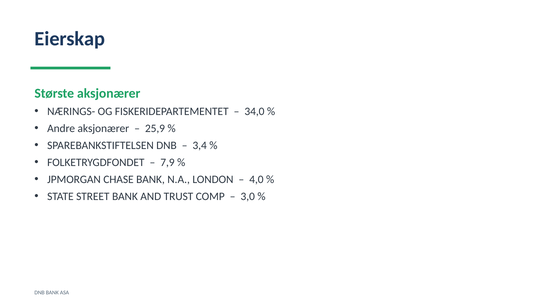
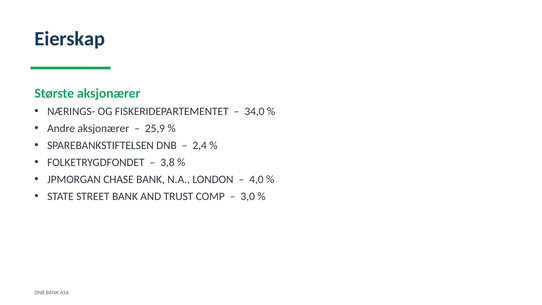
3,4: 3,4 -> 2,4
7,9: 7,9 -> 3,8
